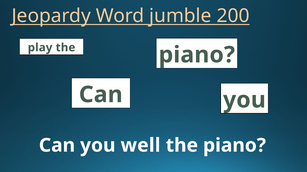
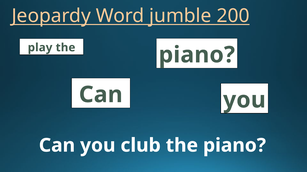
well: well -> club
